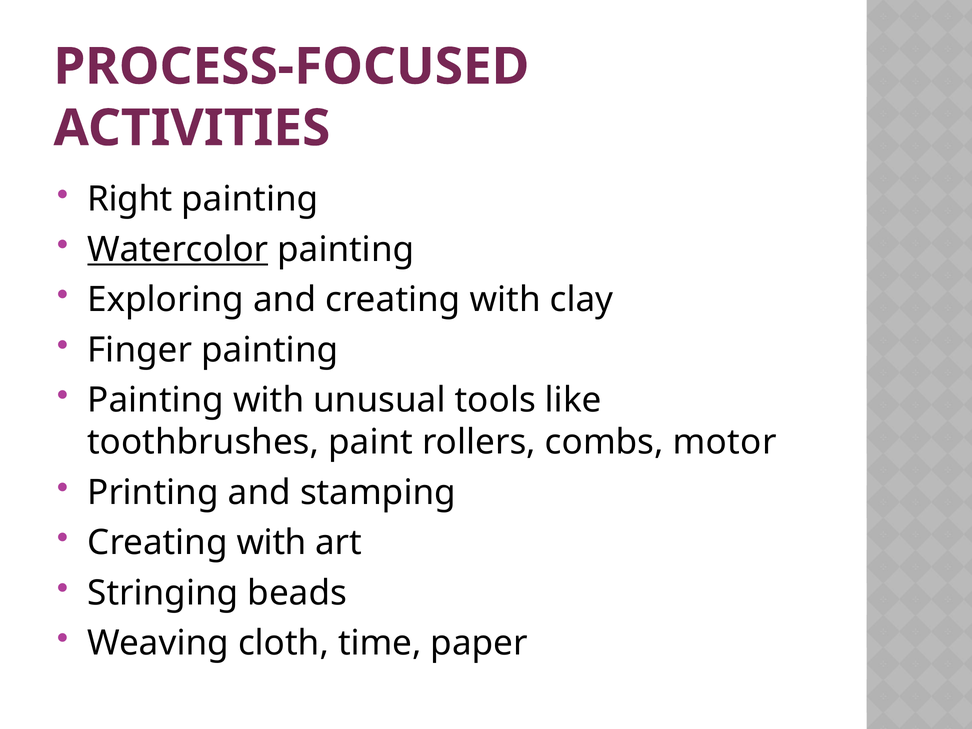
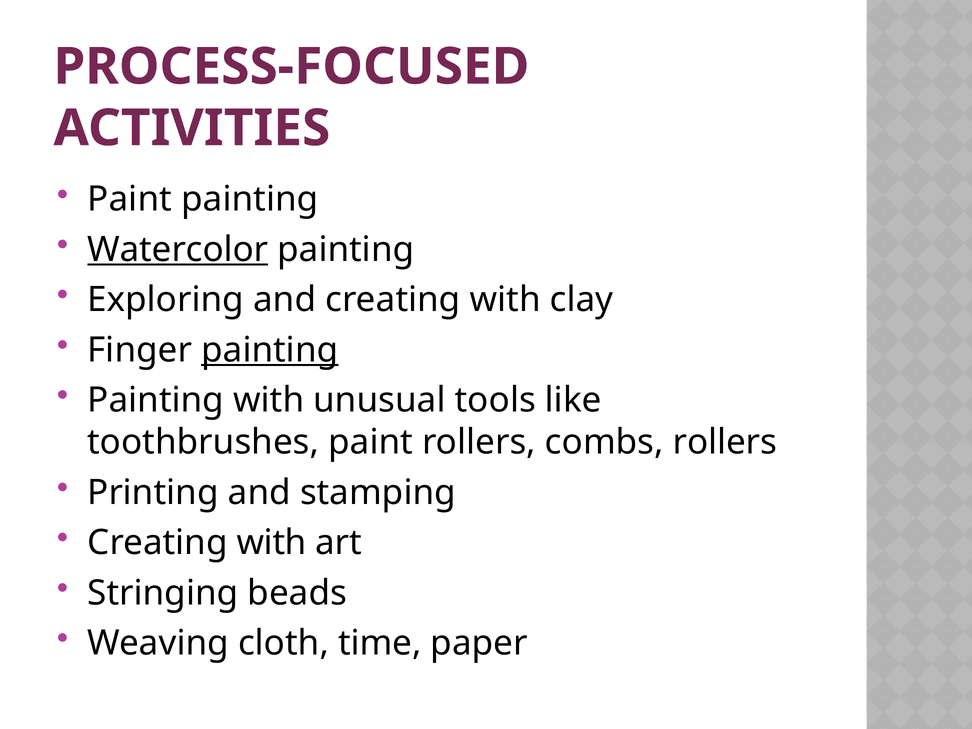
Right at (130, 199): Right -> Paint
painting at (270, 350) underline: none -> present
combs motor: motor -> rollers
